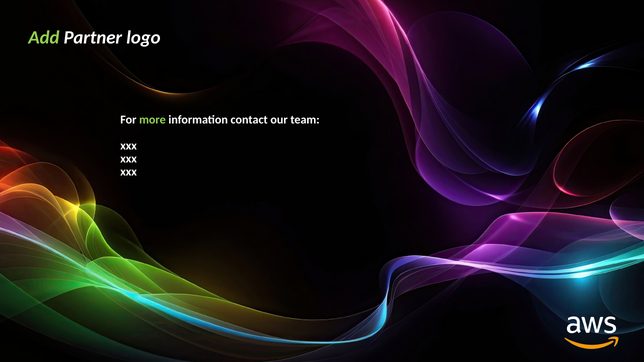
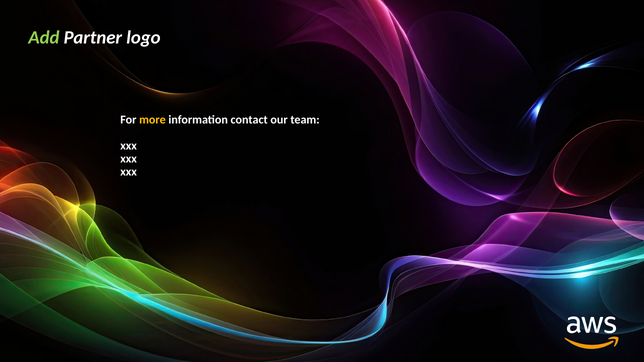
more colour: light green -> yellow
